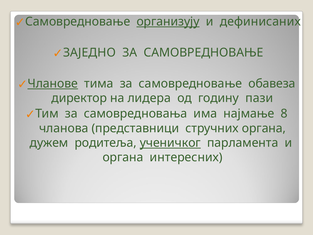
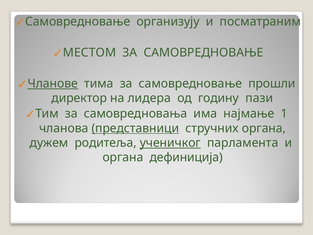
организују underline: present -> none
дефинисаних: дефинисаних -> посматраним
ЗАЈЕДНО: ЗАЈЕДНО -> МЕСТОМ
обавеза: обавеза -> прошли
8: 8 -> 1
представници underline: none -> present
интересних: интересних -> дефиниција
